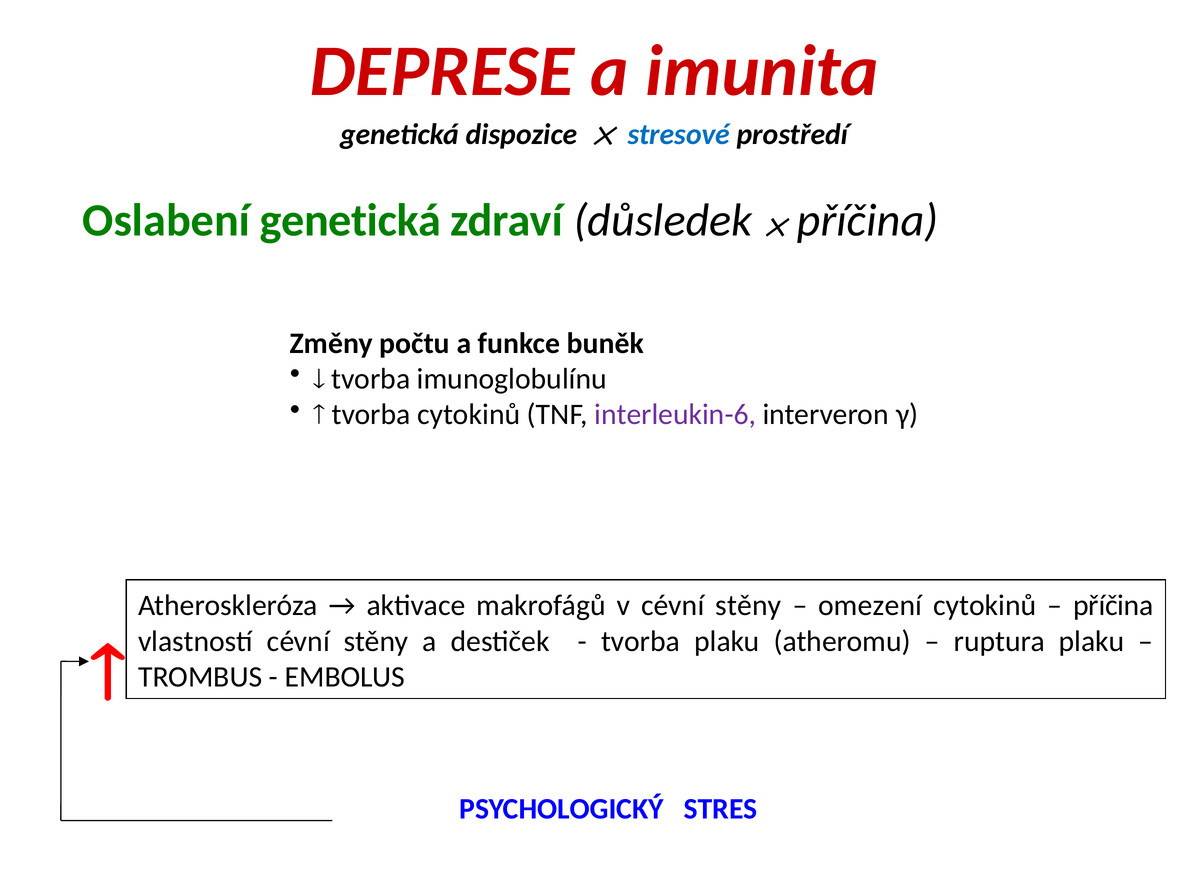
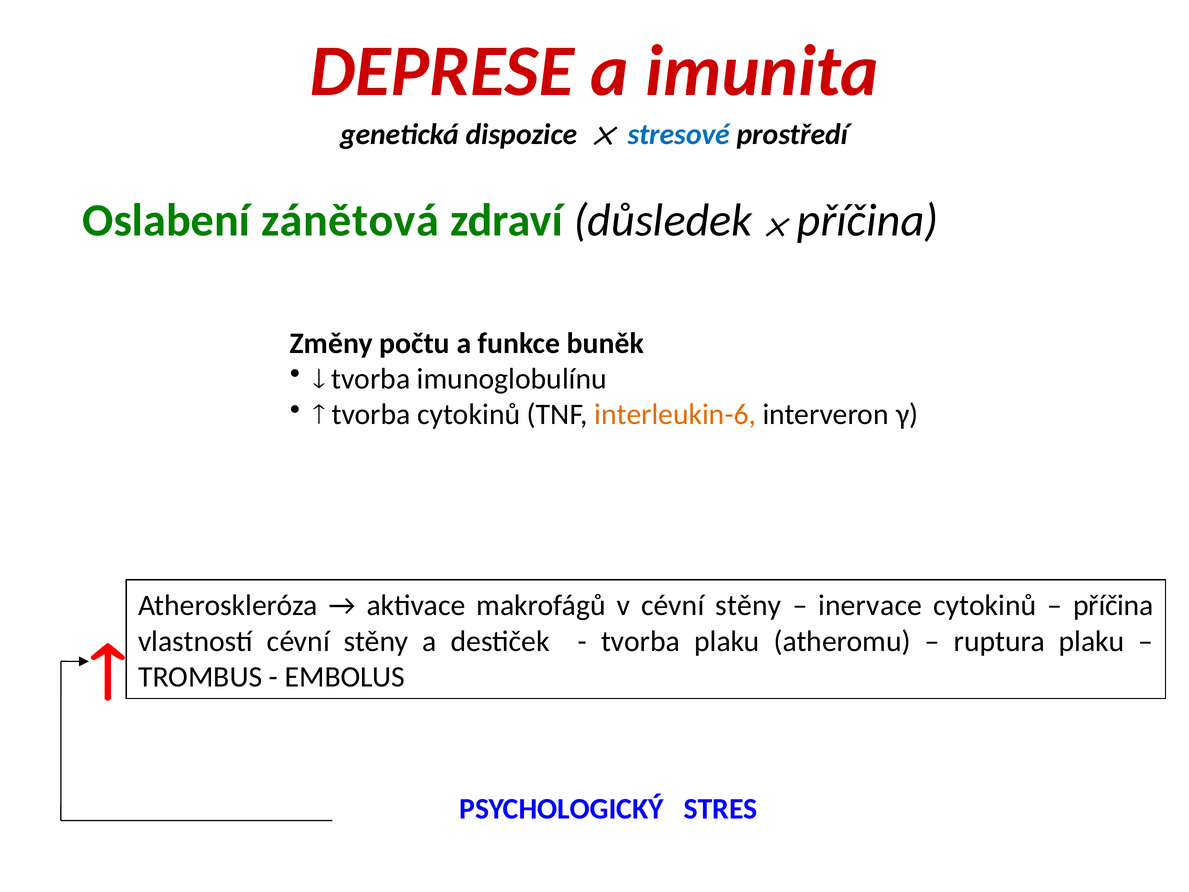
Oslabení genetická: genetická -> zánětová
interleukin-6 colour: purple -> orange
omezení: omezení -> inervace
